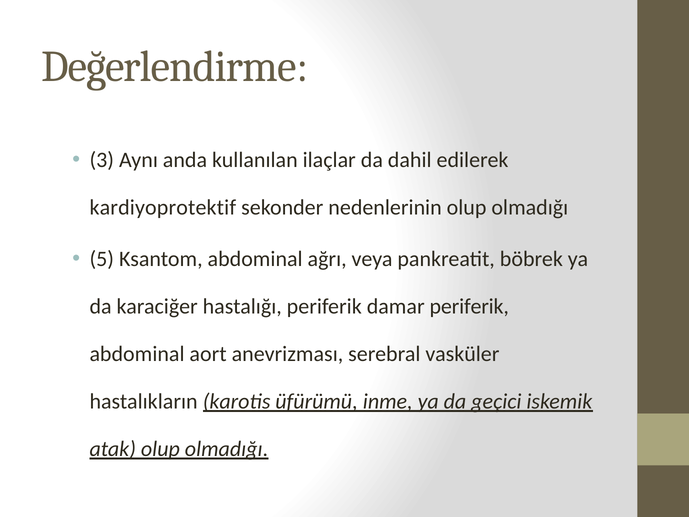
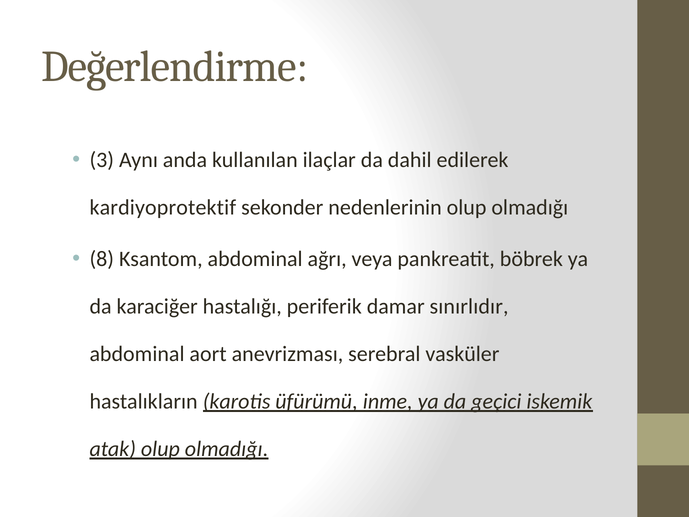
5: 5 -> 8
damar periferik: periferik -> sınırlıdır
